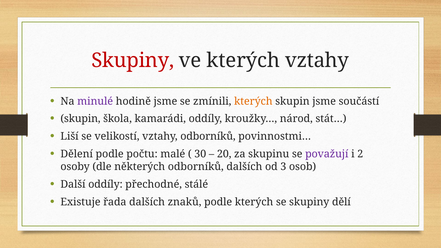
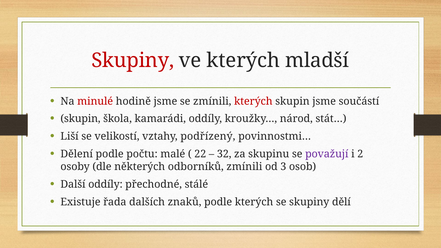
kterých vztahy: vztahy -> mladší
minulé colour: purple -> red
kterých at (253, 101) colour: orange -> red
vztahy odborníků: odborníků -> podřízený
30: 30 -> 22
20: 20 -> 32
odborníků dalších: dalších -> zmínili
